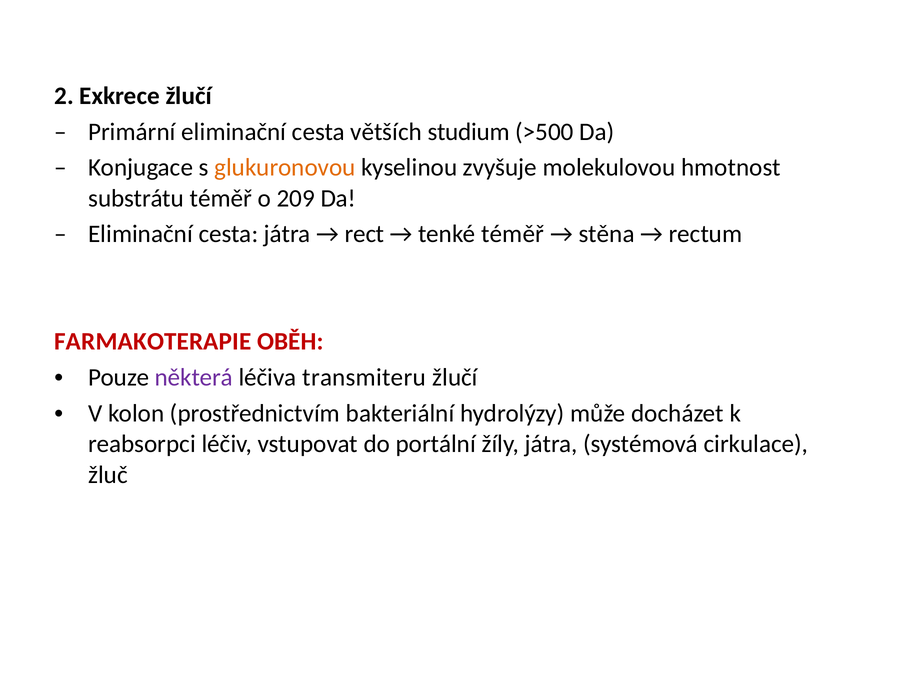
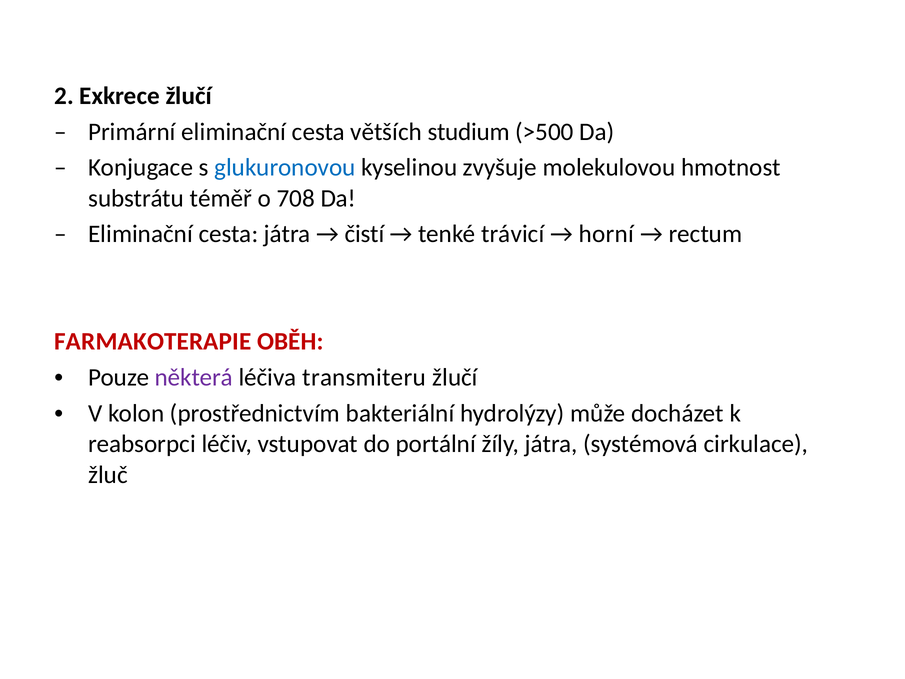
glukuronovou colour: orange -> blue
209: 209 -> 708
rect: rect -> čistí
tenké téměř: téměř -> trávicí
stěna: stěna -> horní
